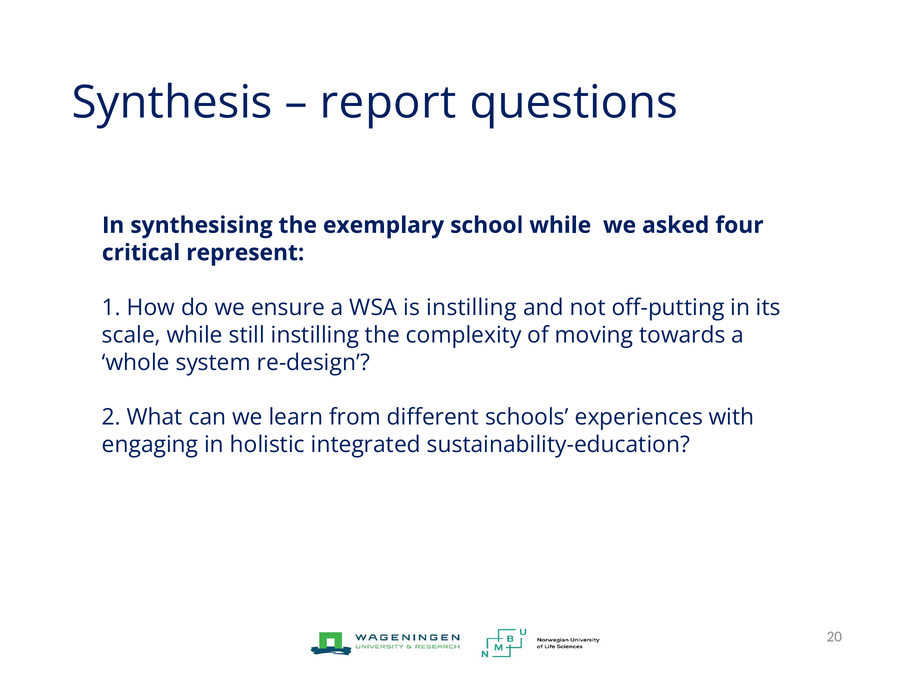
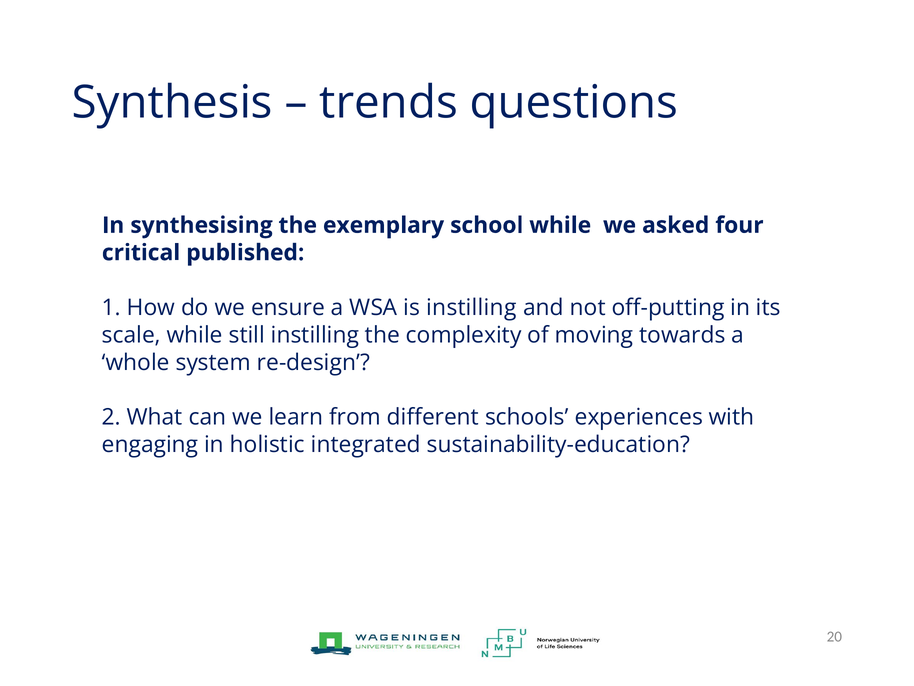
report: report -> trends
represent: represent -> published
